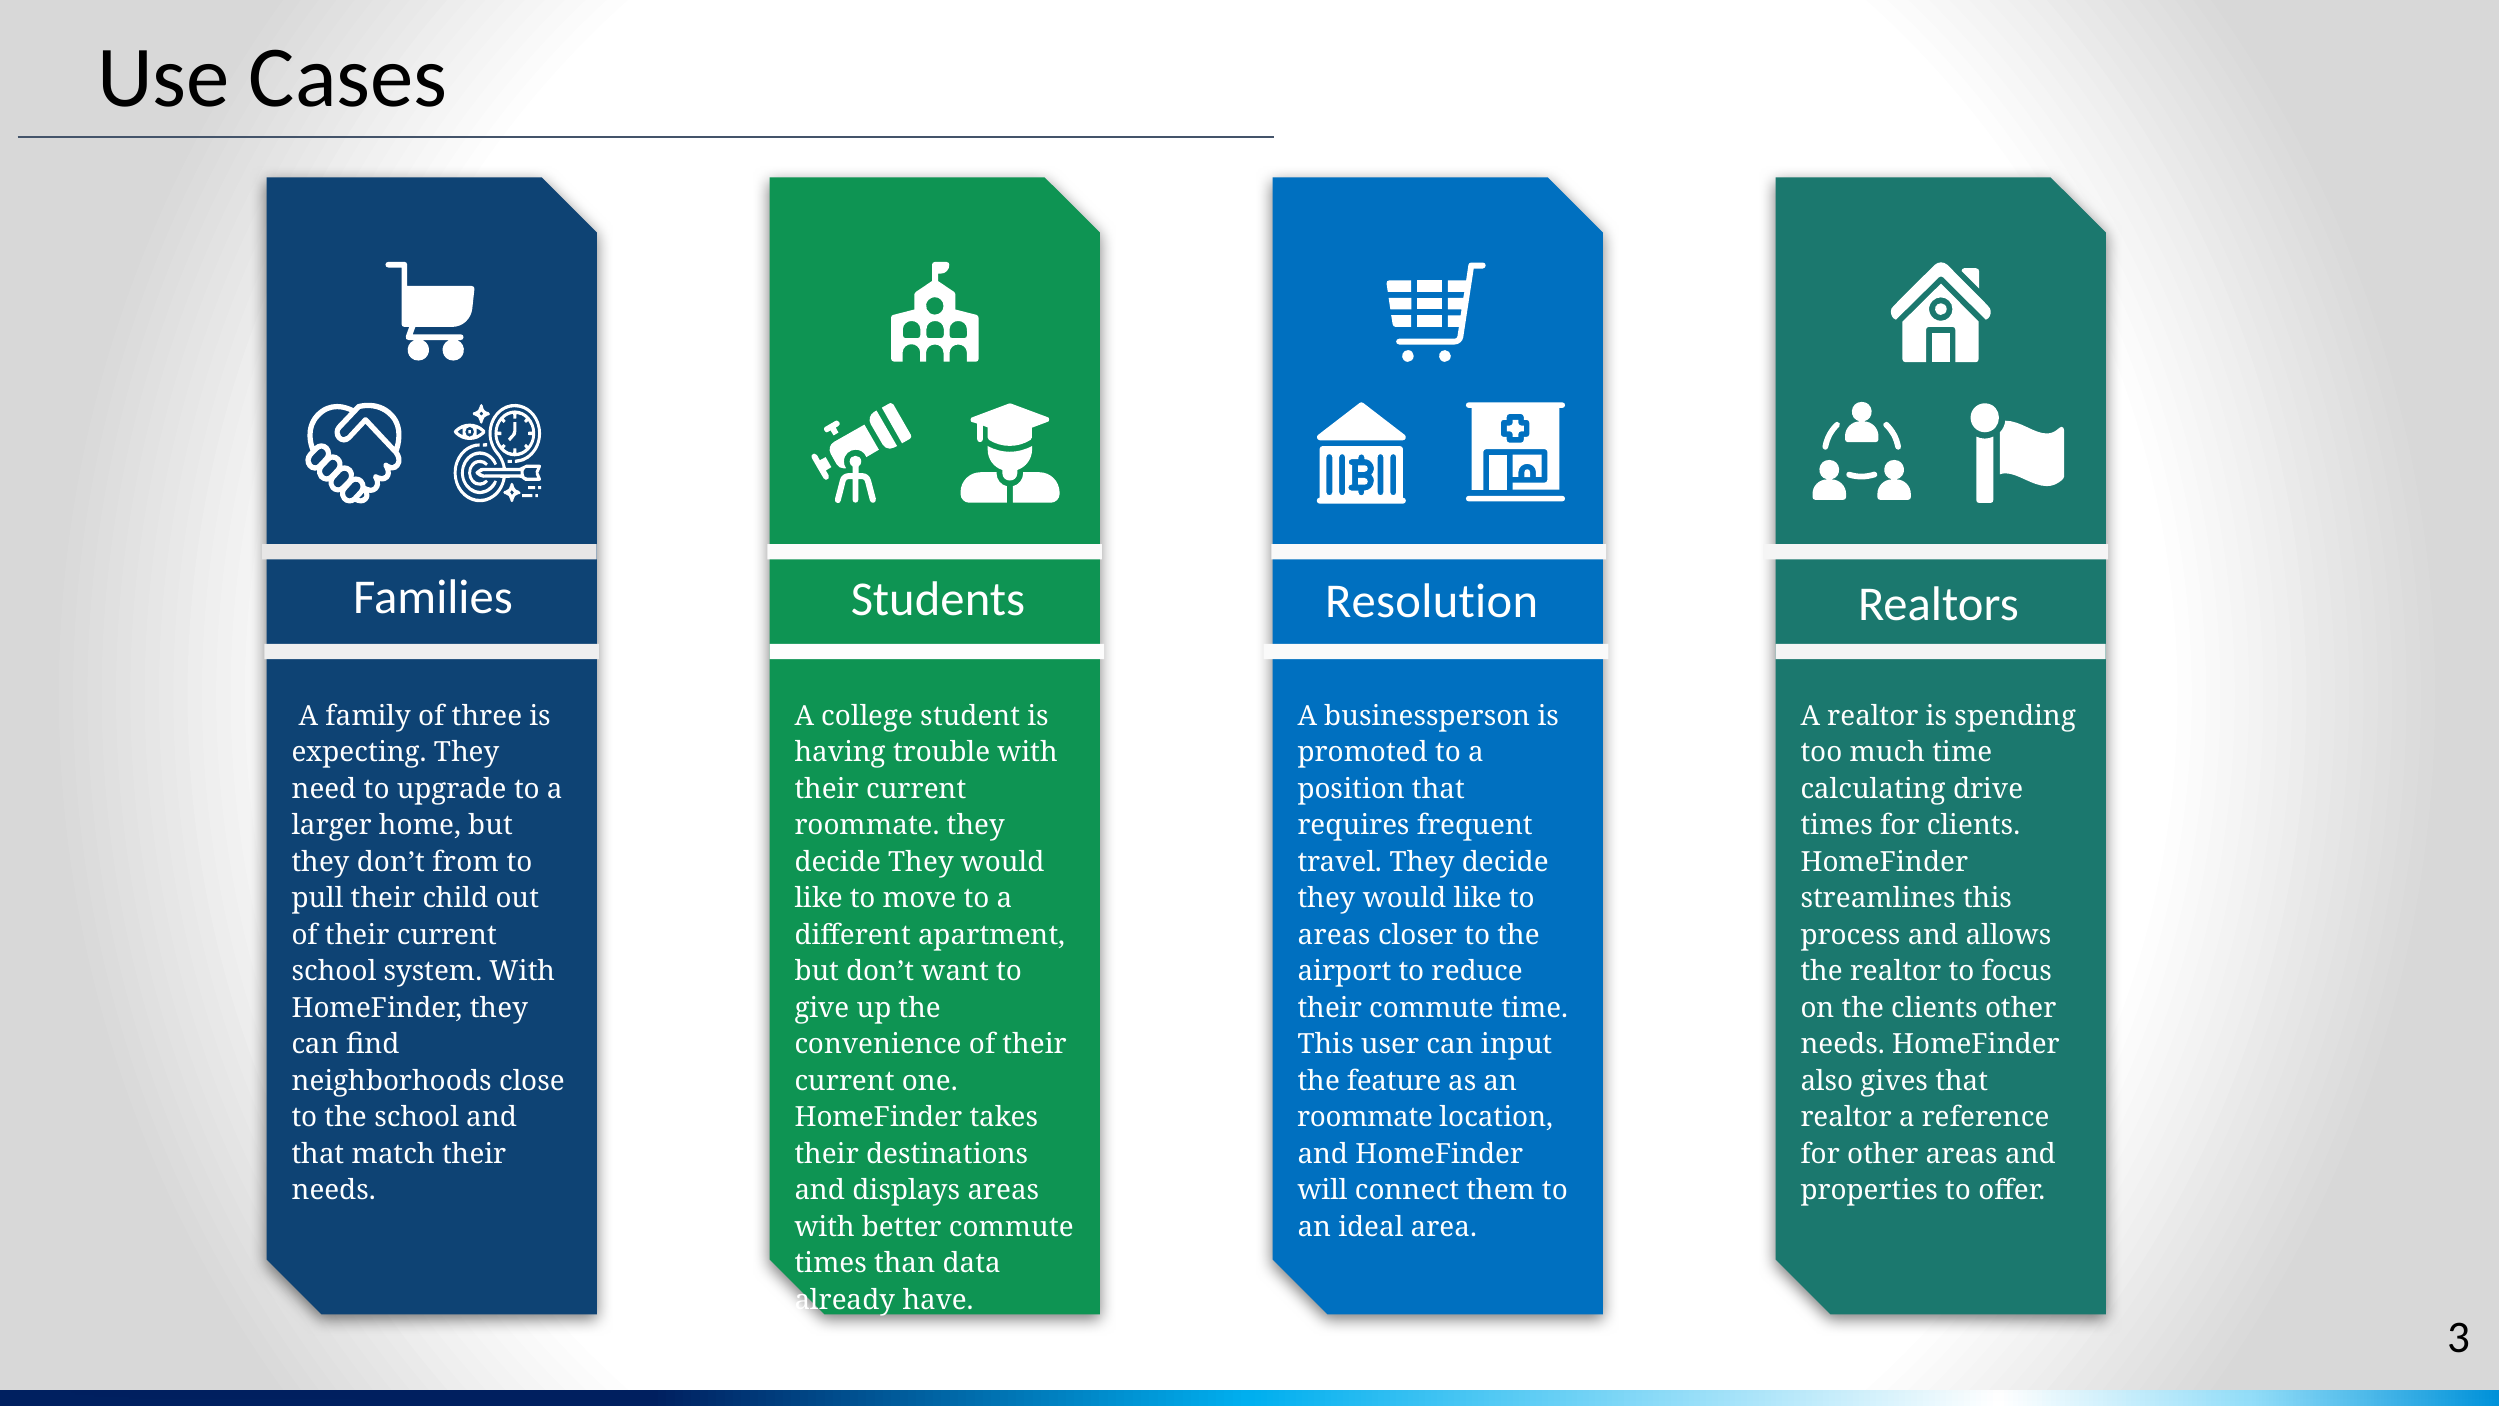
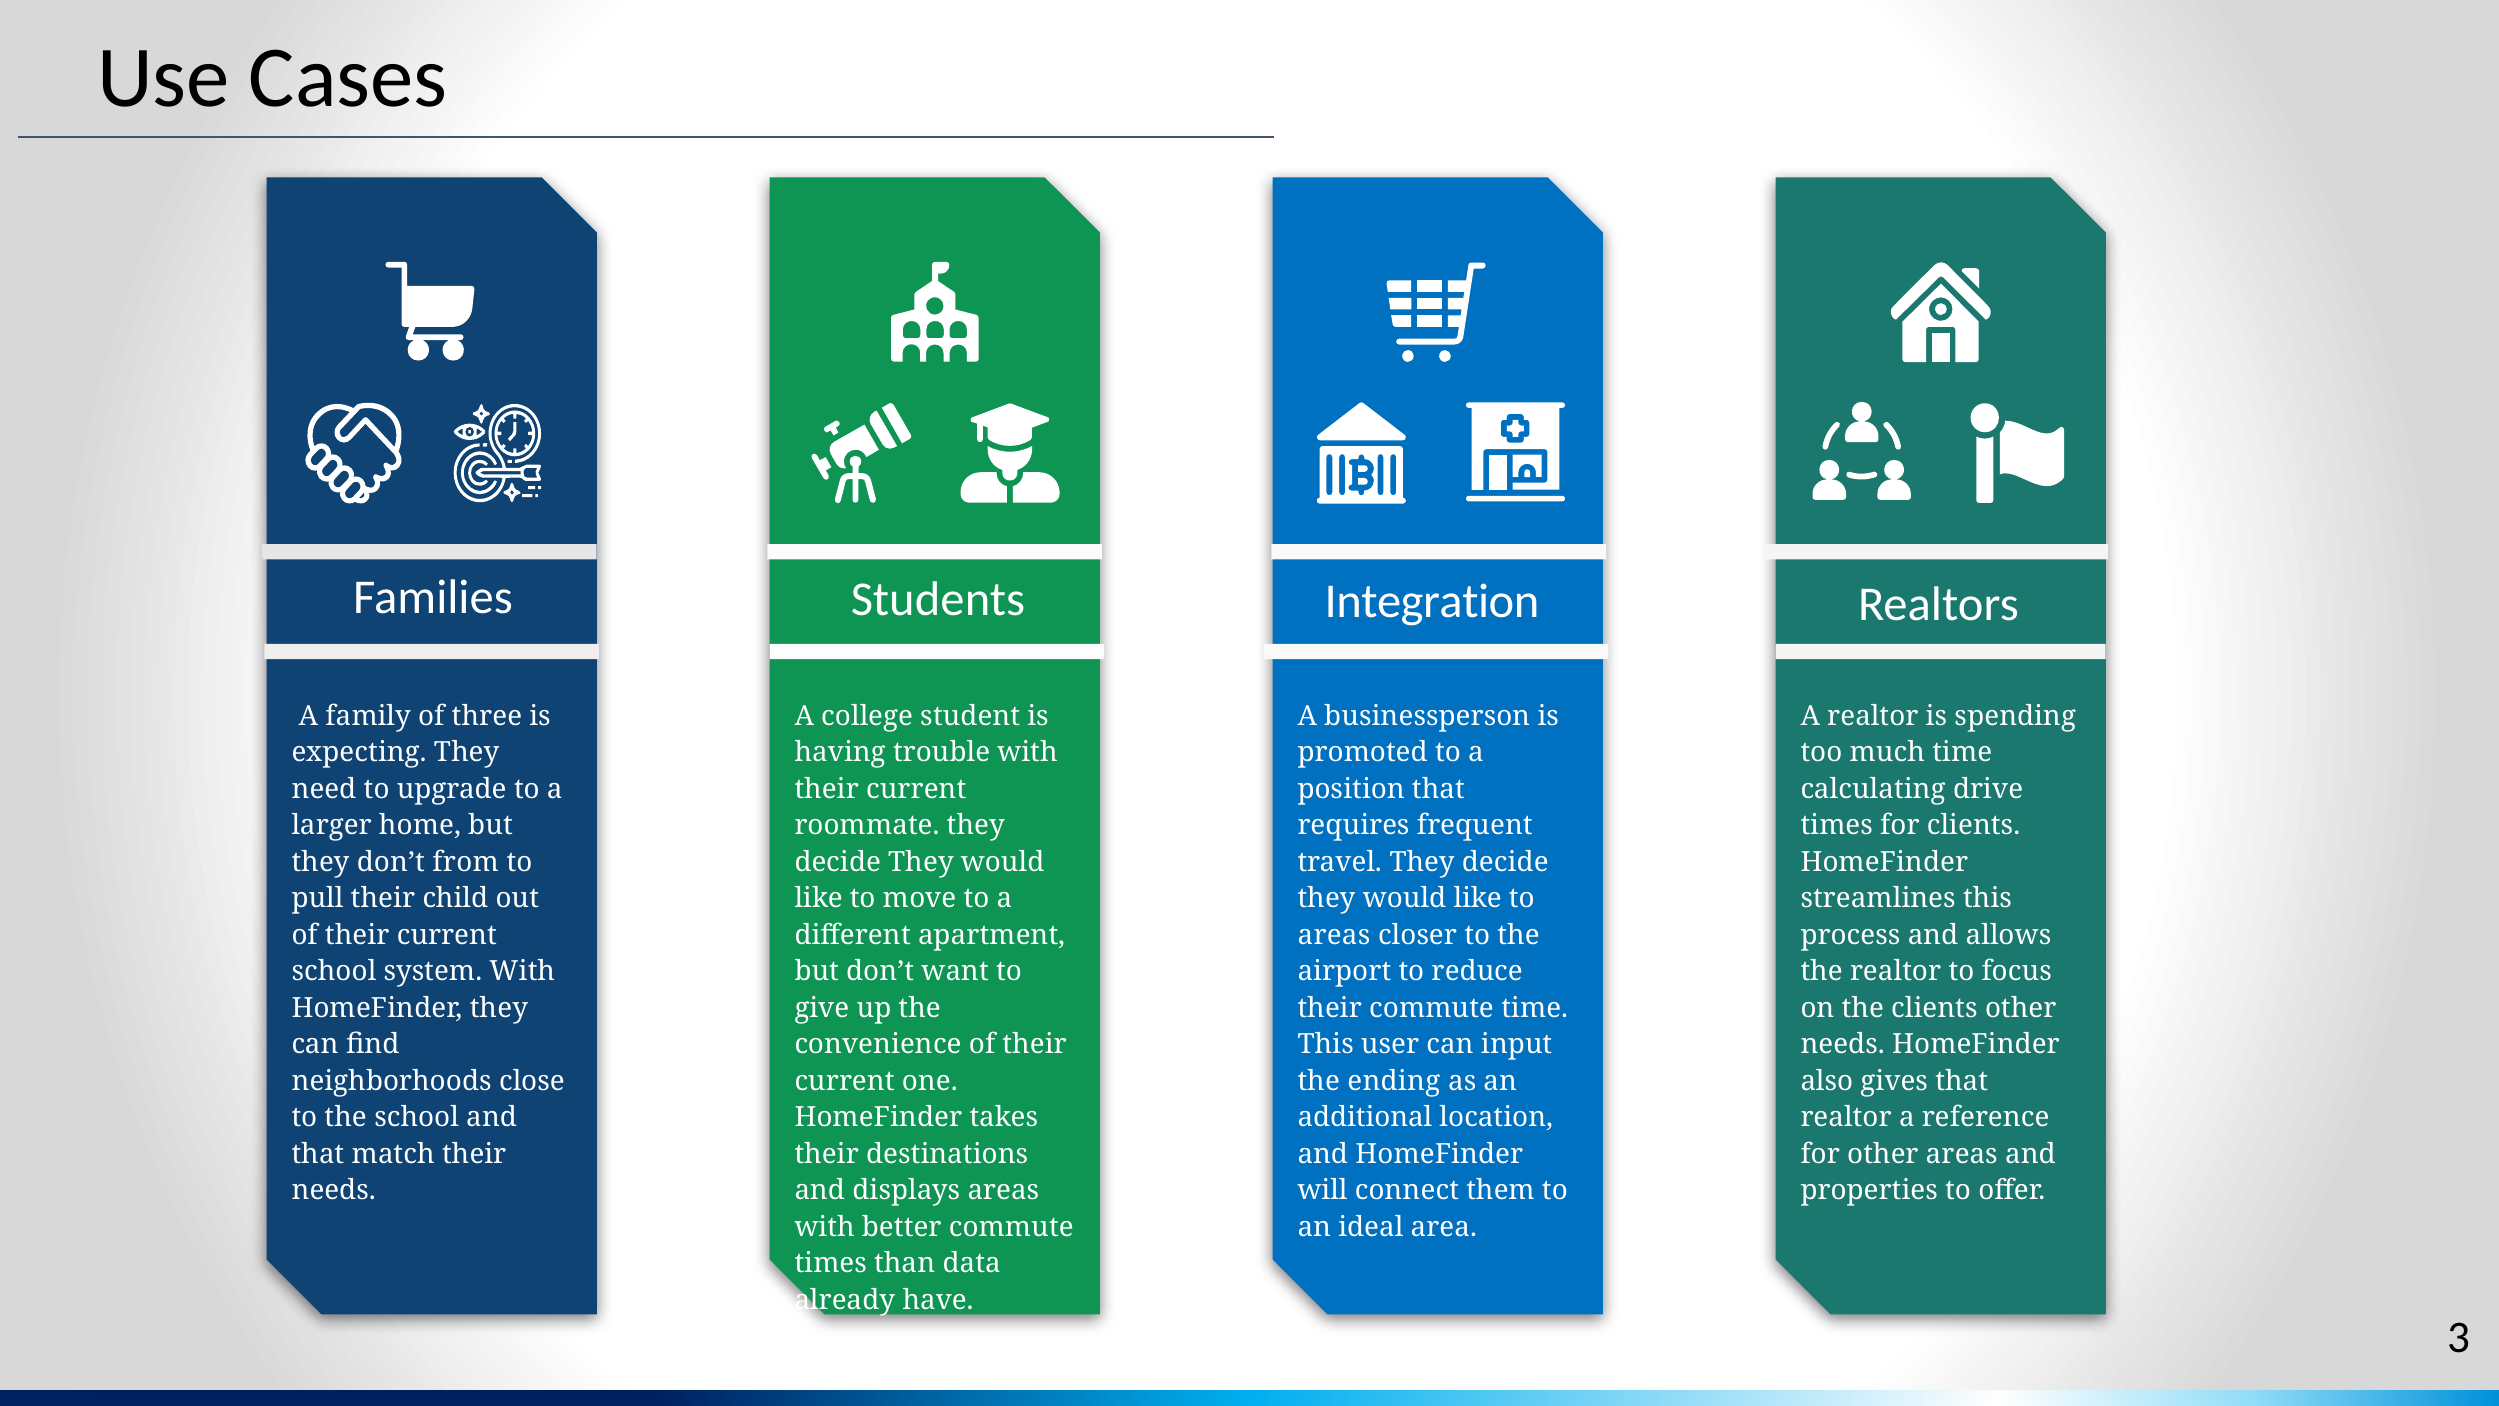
Resolution: Resolution -> Integration
feature: feature -> ending
roommate at (1365, 1117): roommate -> additional
